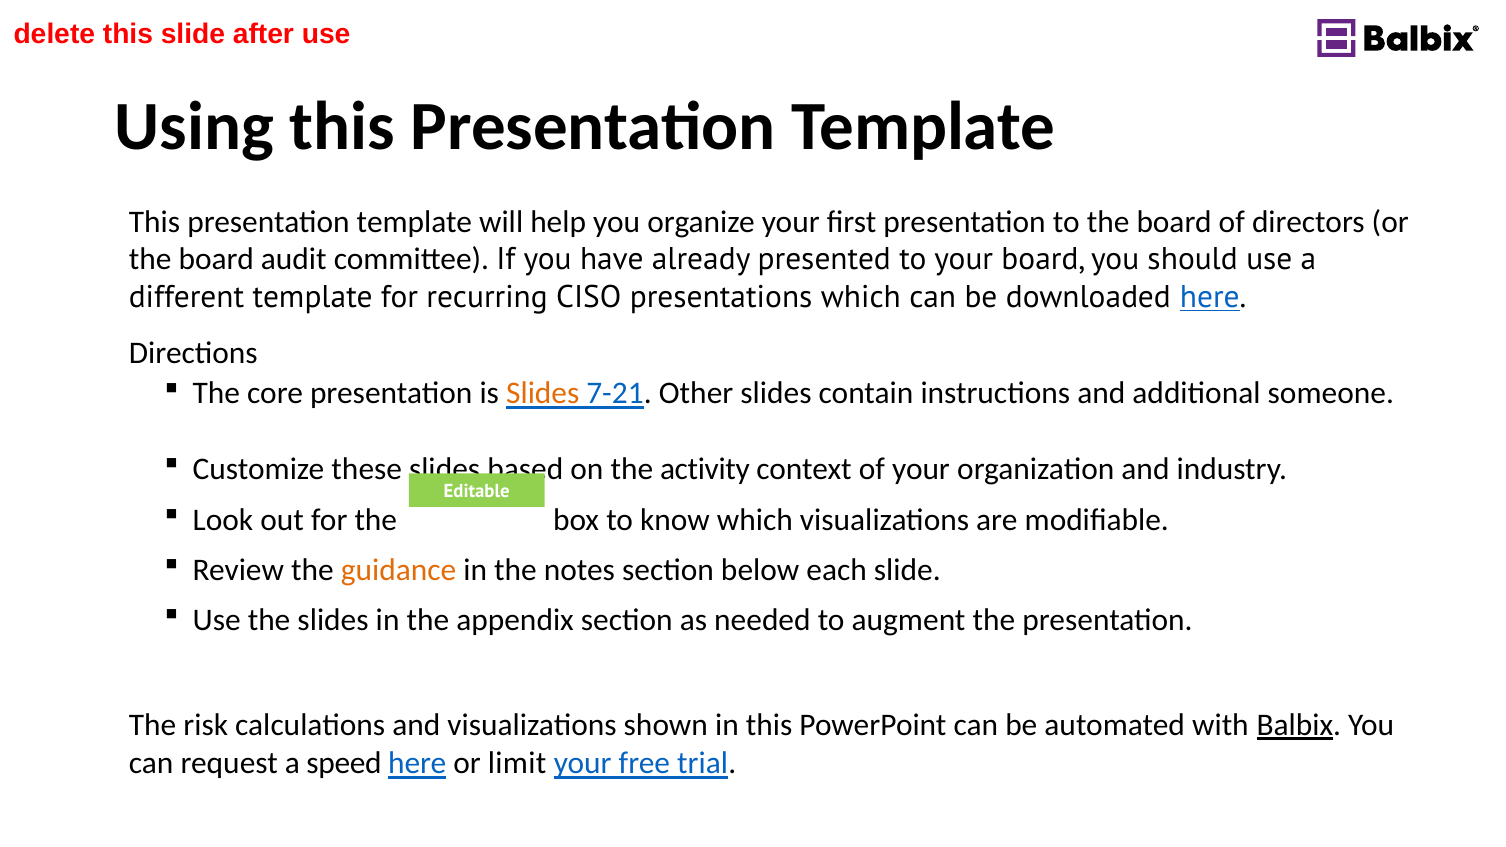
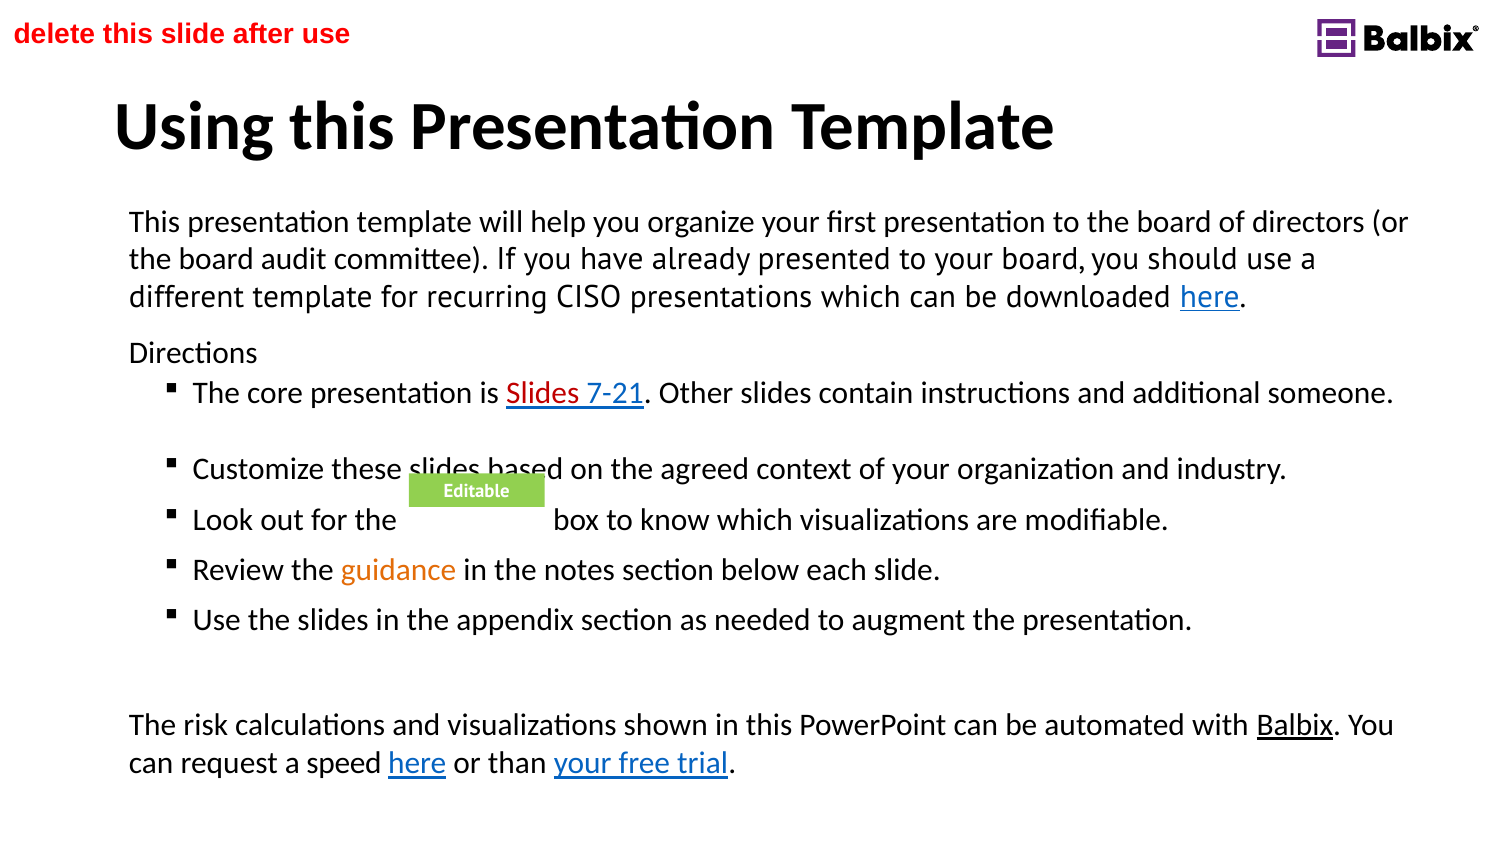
Slides at (543, 394) colour: orange -> red
activity: activity -> agreed
limit: limit -> than
